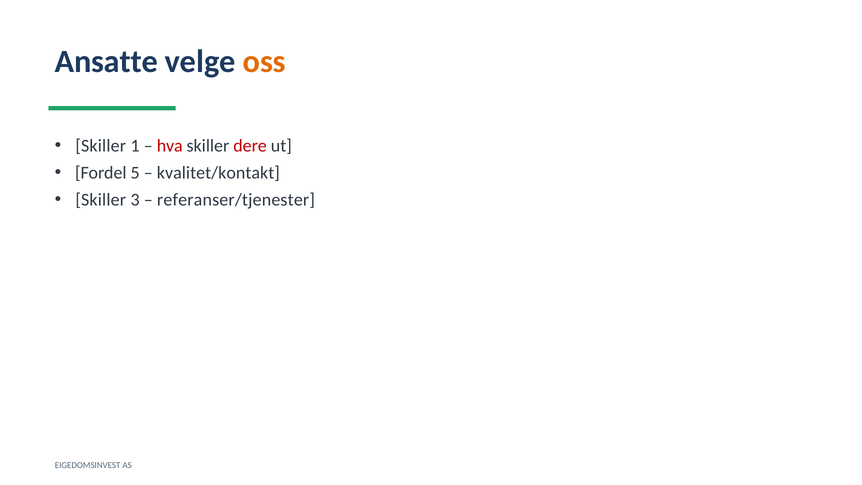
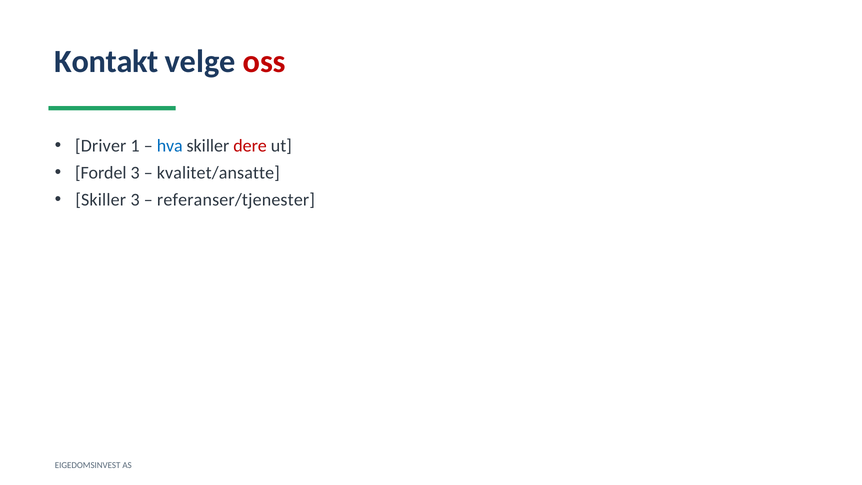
Ansatte: Ansatte -> Kontakt
oss colour: orange -> red
Skiller at (101, 146): Skiller -> Driver
hva colour: red -> blue
Fordel 5: 5 -> 3
kvalitet/kontakt: kvalitet/kontakt -> kvalitet/ansatte
